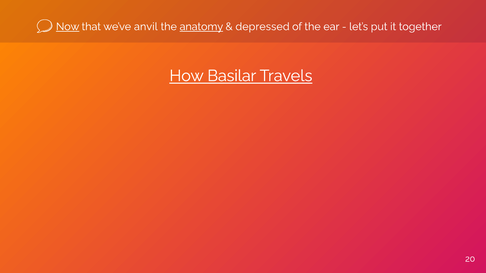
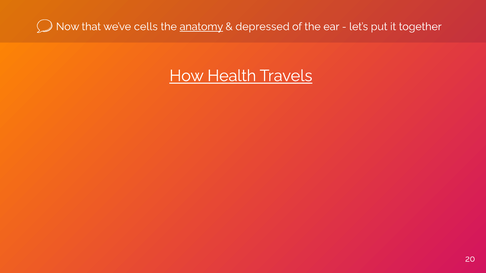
Now underline: present -> none
anvil: anvil -> cells
Basilar: Basilar -> Health
